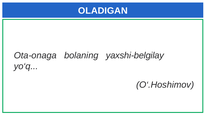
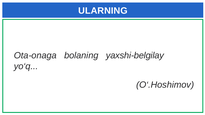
OLADIGAN: OLADIGAN -> ULARNING
